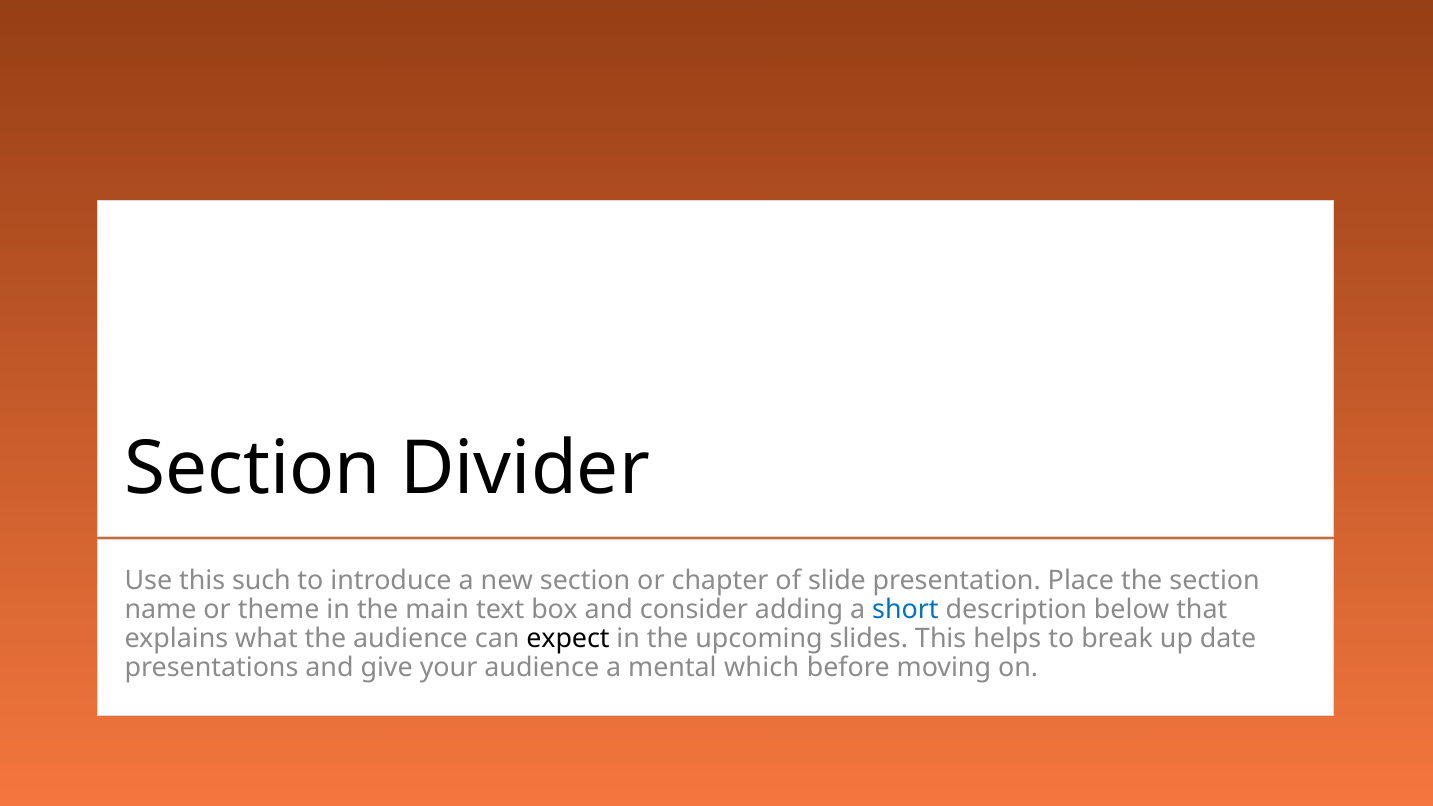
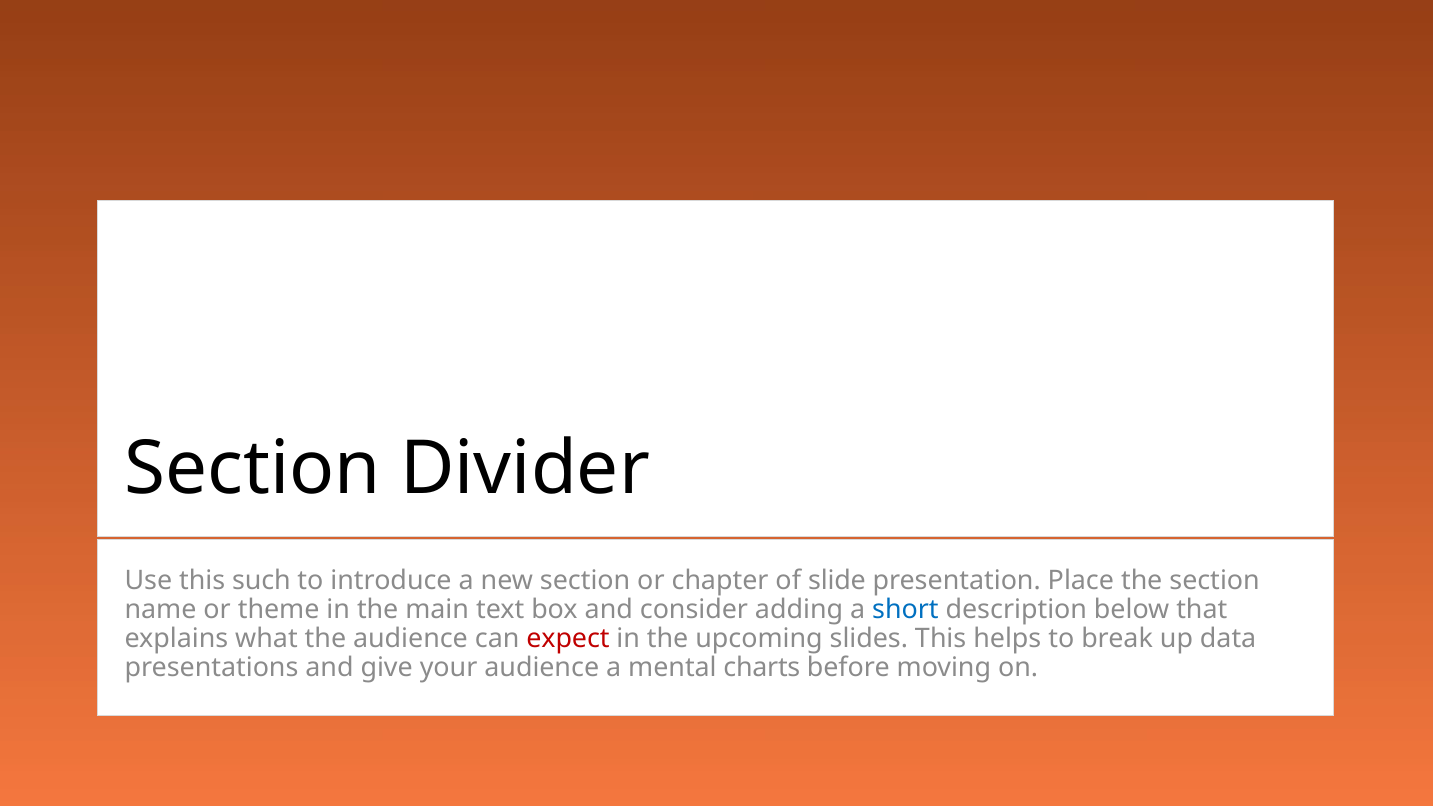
expect colour: black -> red
date: date -> data
which: which -> charts
